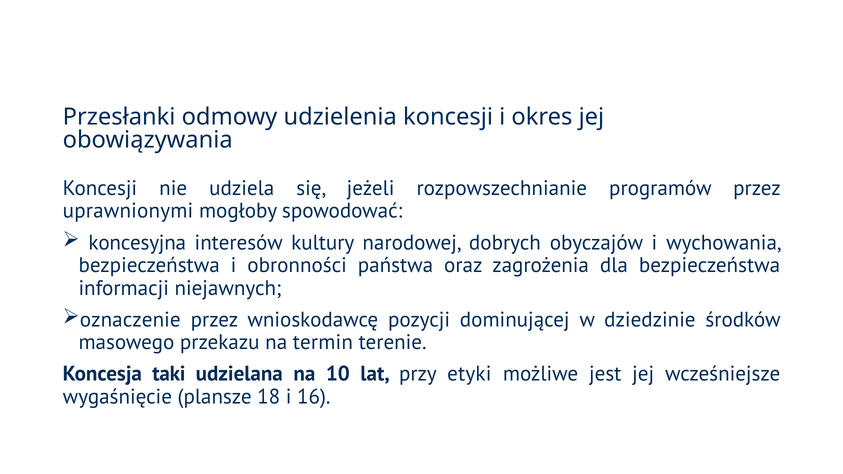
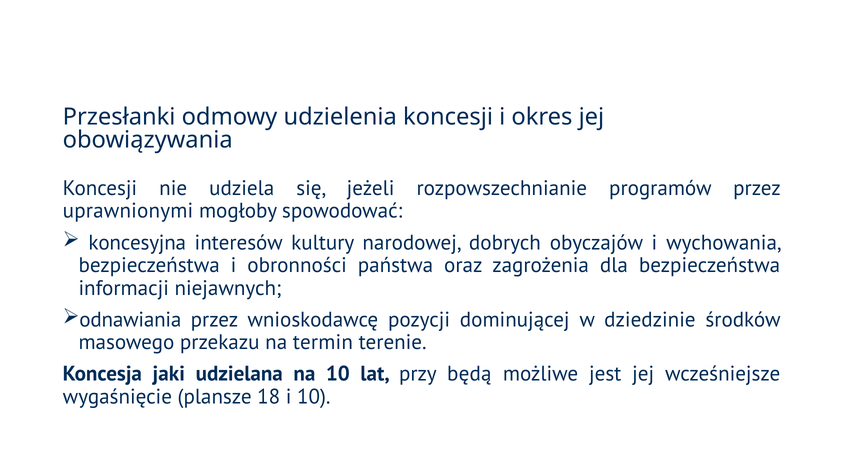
oznaczenie: oznaczenie -> odnawiania
taki: taki -> jaki
etyki: etyki -> będą
i 16: 16 -> 10
